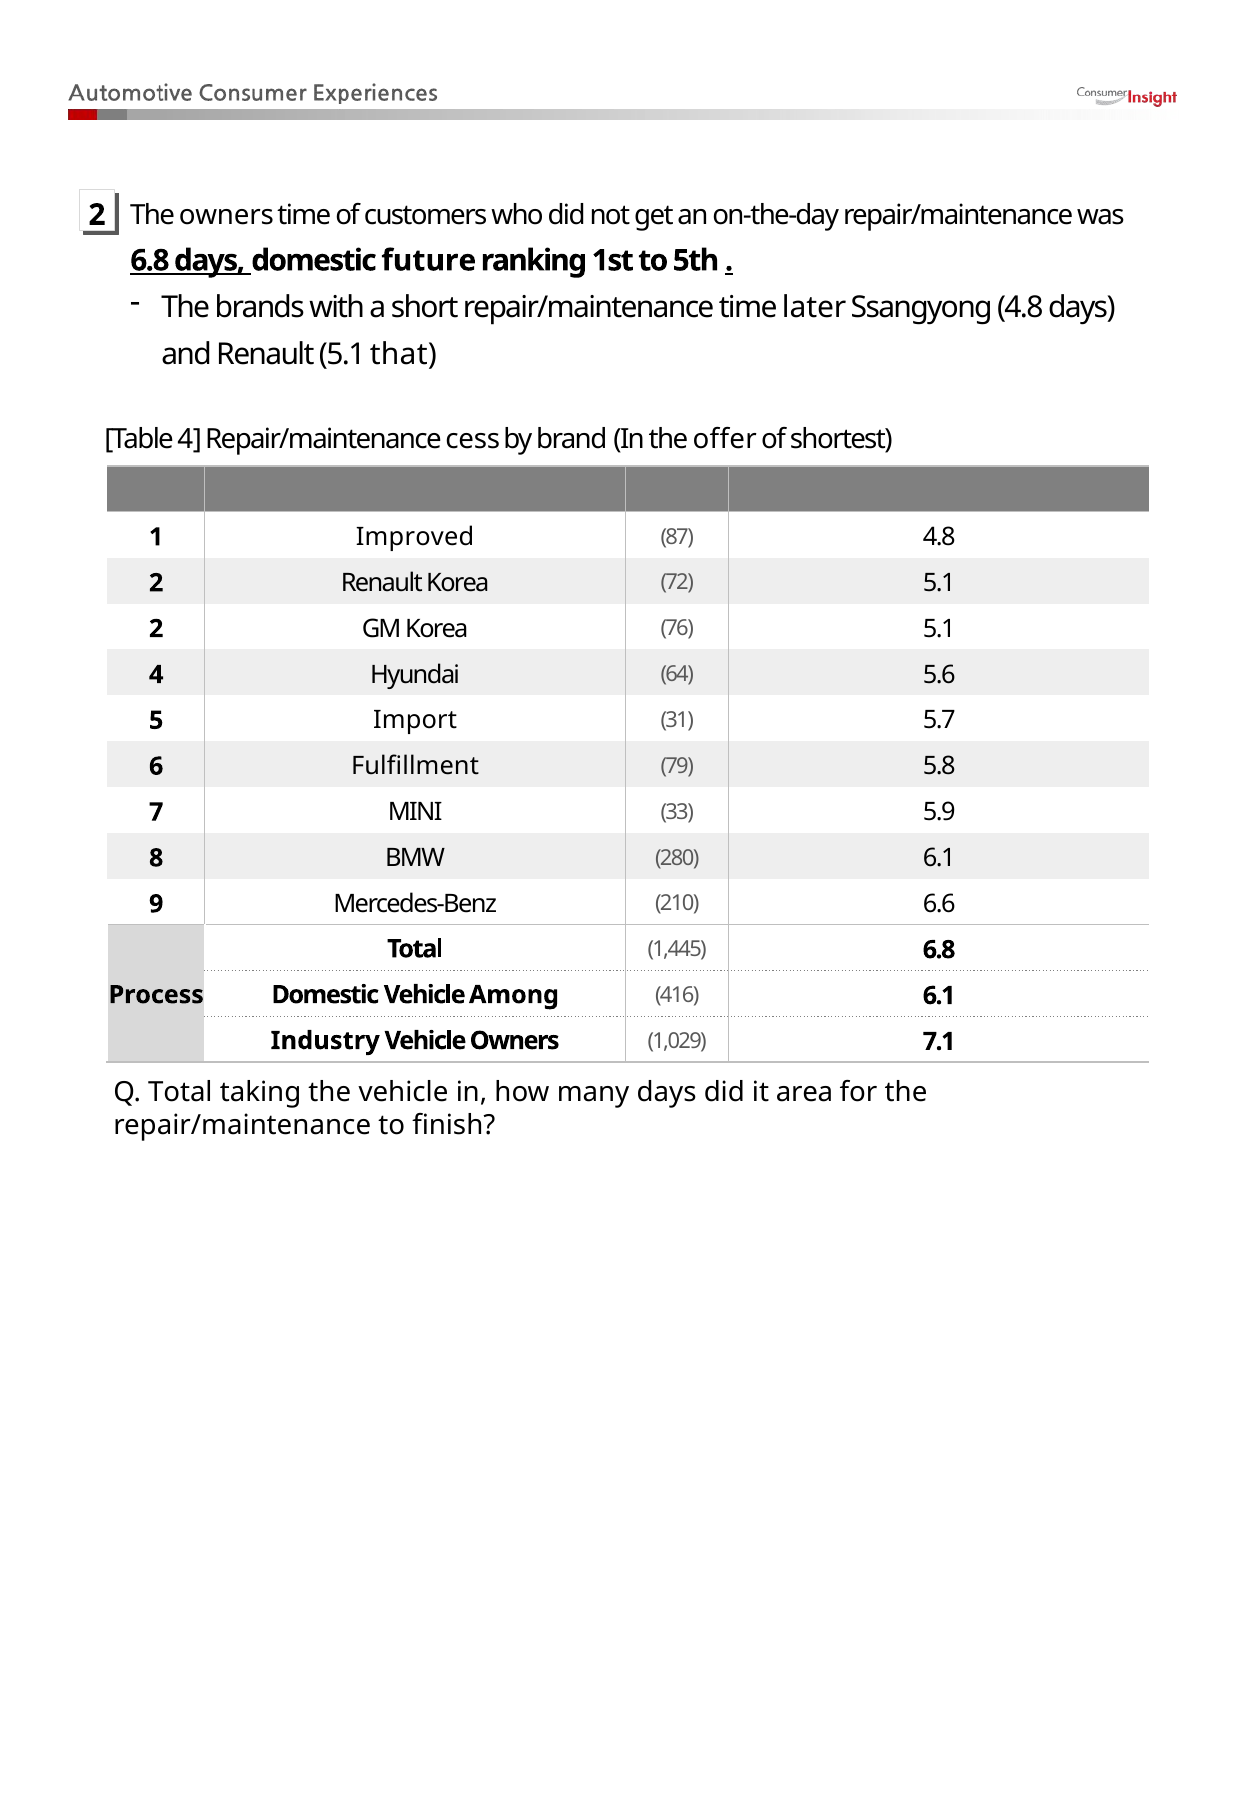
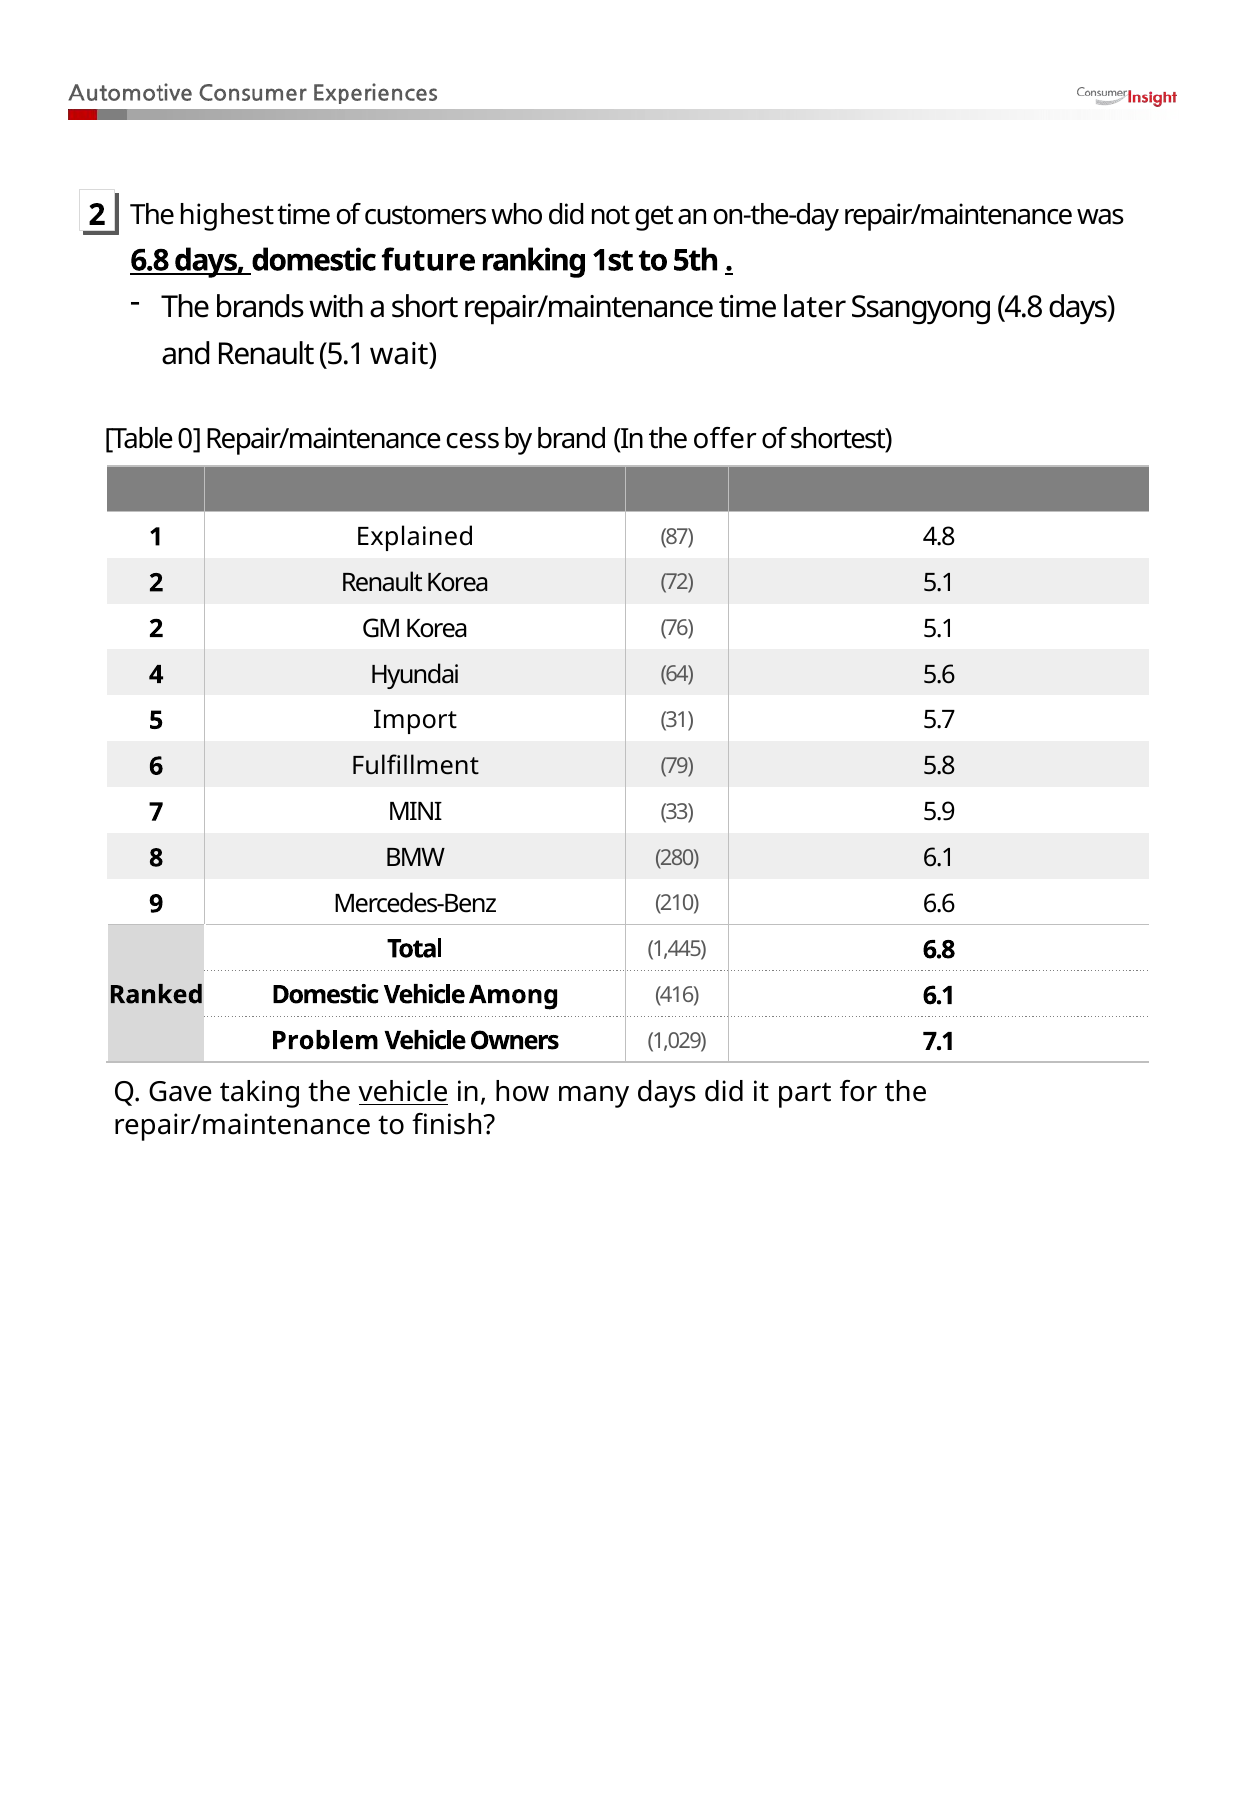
The owners: owners -> highest
that: that -> wait
Table 4: 4 -> 0
Improved: Improved -> Explained
Process: Process -> Ranked
Industry: Industry -> Problem
Q Total: Total -> Gave
vehicle at (403, 1092) underline: none -> present
area: area -> part
